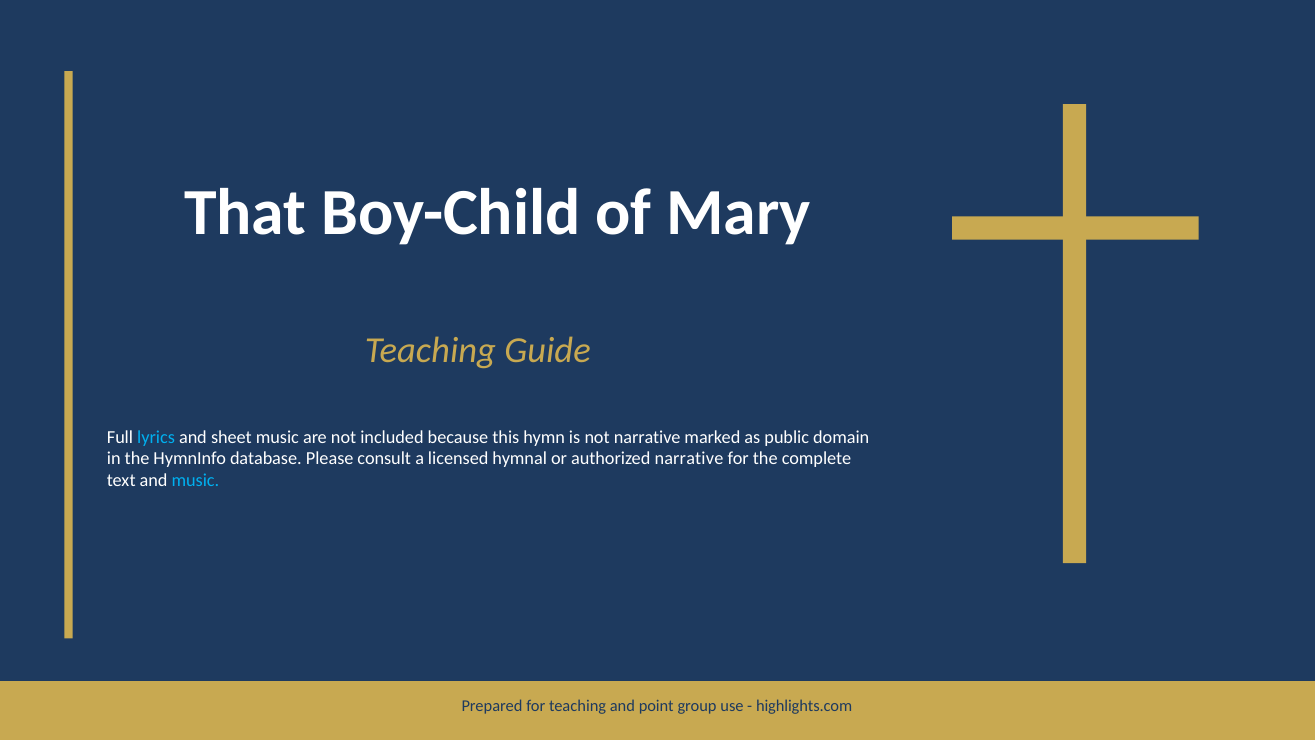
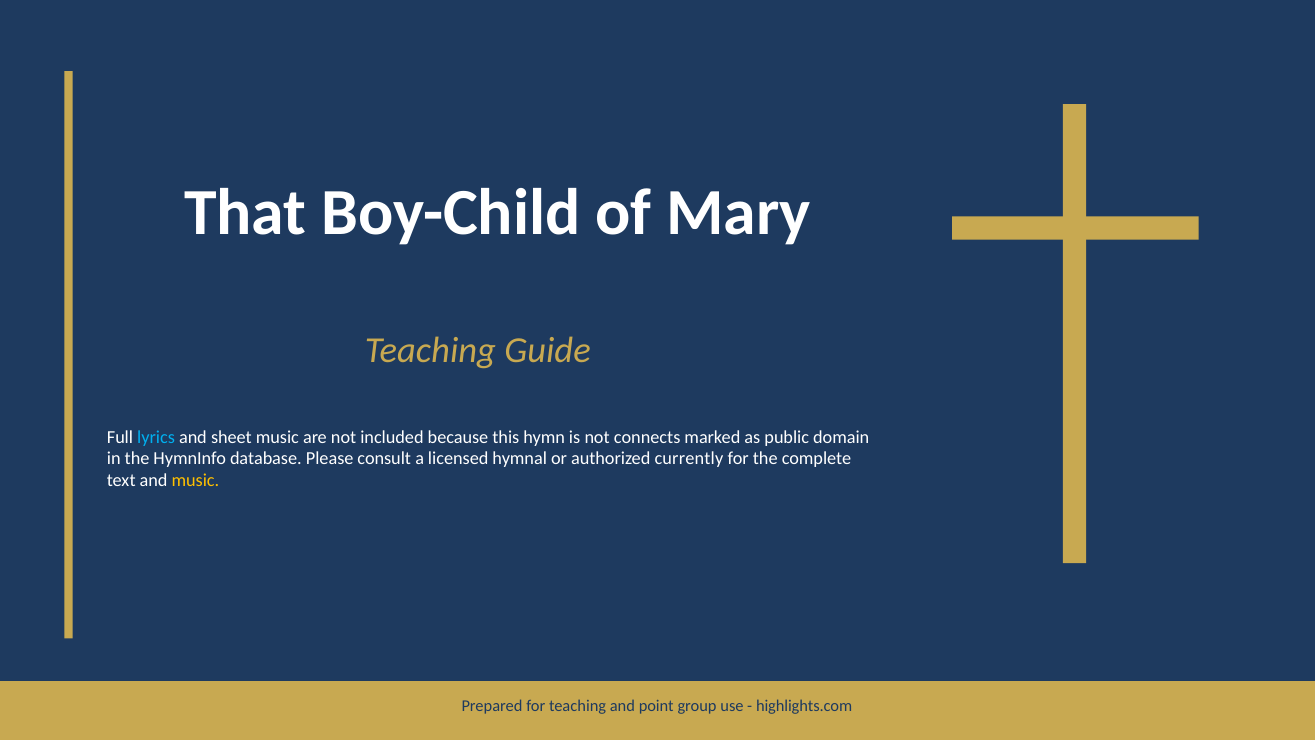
not narrative: narrative -> connects
authorized narrative: narrative -> currently
music at (195, 481) colour: light blue -> yellow
